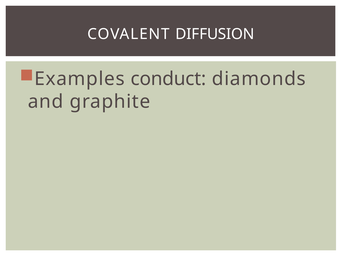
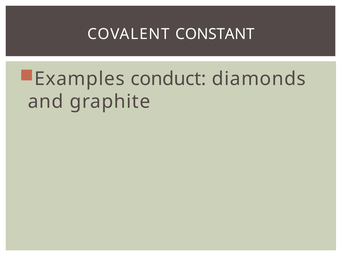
DIFFUSION: DIFFUSION -> CONSTANT
